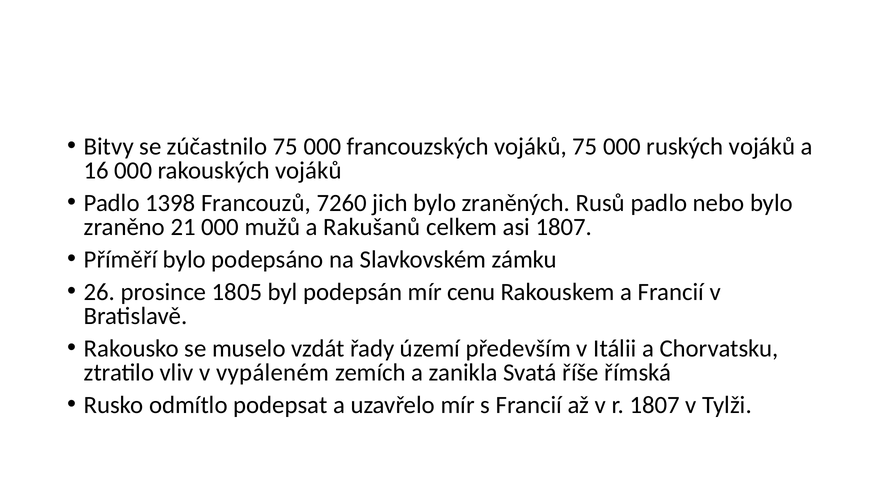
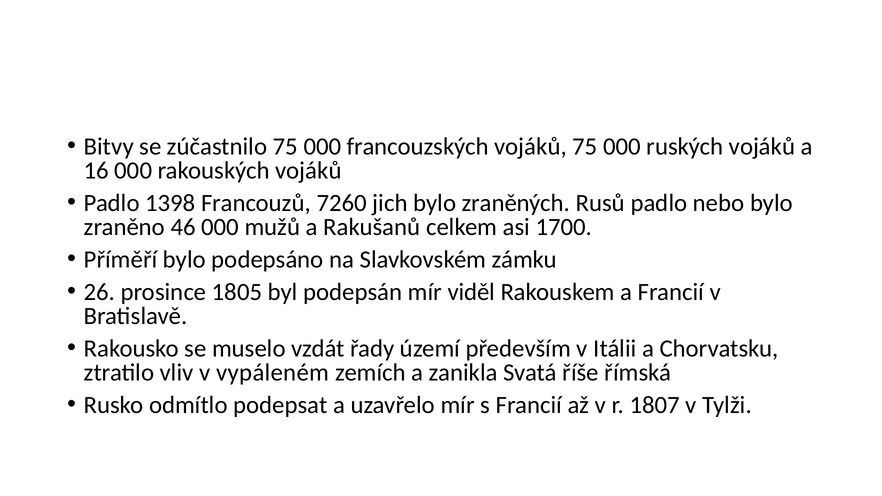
21: 21 -> 46
asi 1807: 1807 -> 1700
cenu: cenu -> viděl
